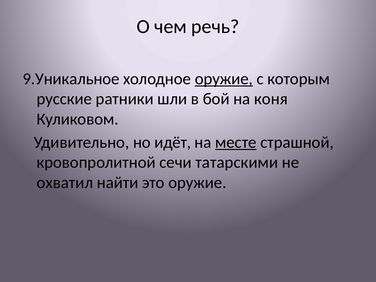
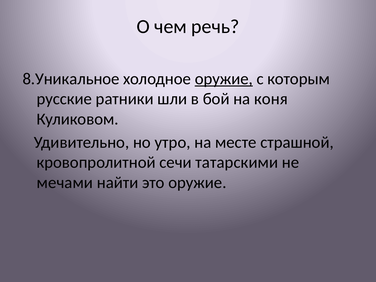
9.Уникальное: 9.Уникальное -> 8.Уникальное
идёт: идёт -> утро
месте underline: present -> none
охватил: охватил -> мечами
